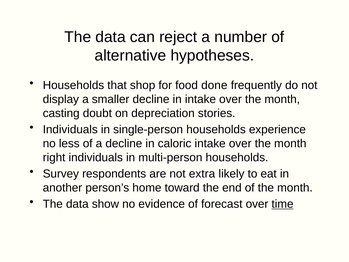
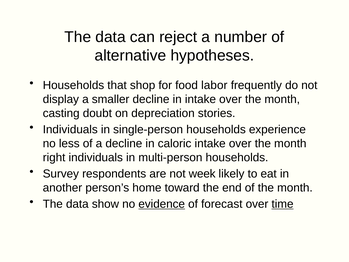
done: done -> labor
extra: extra -> week
evidence underline: none -> present
